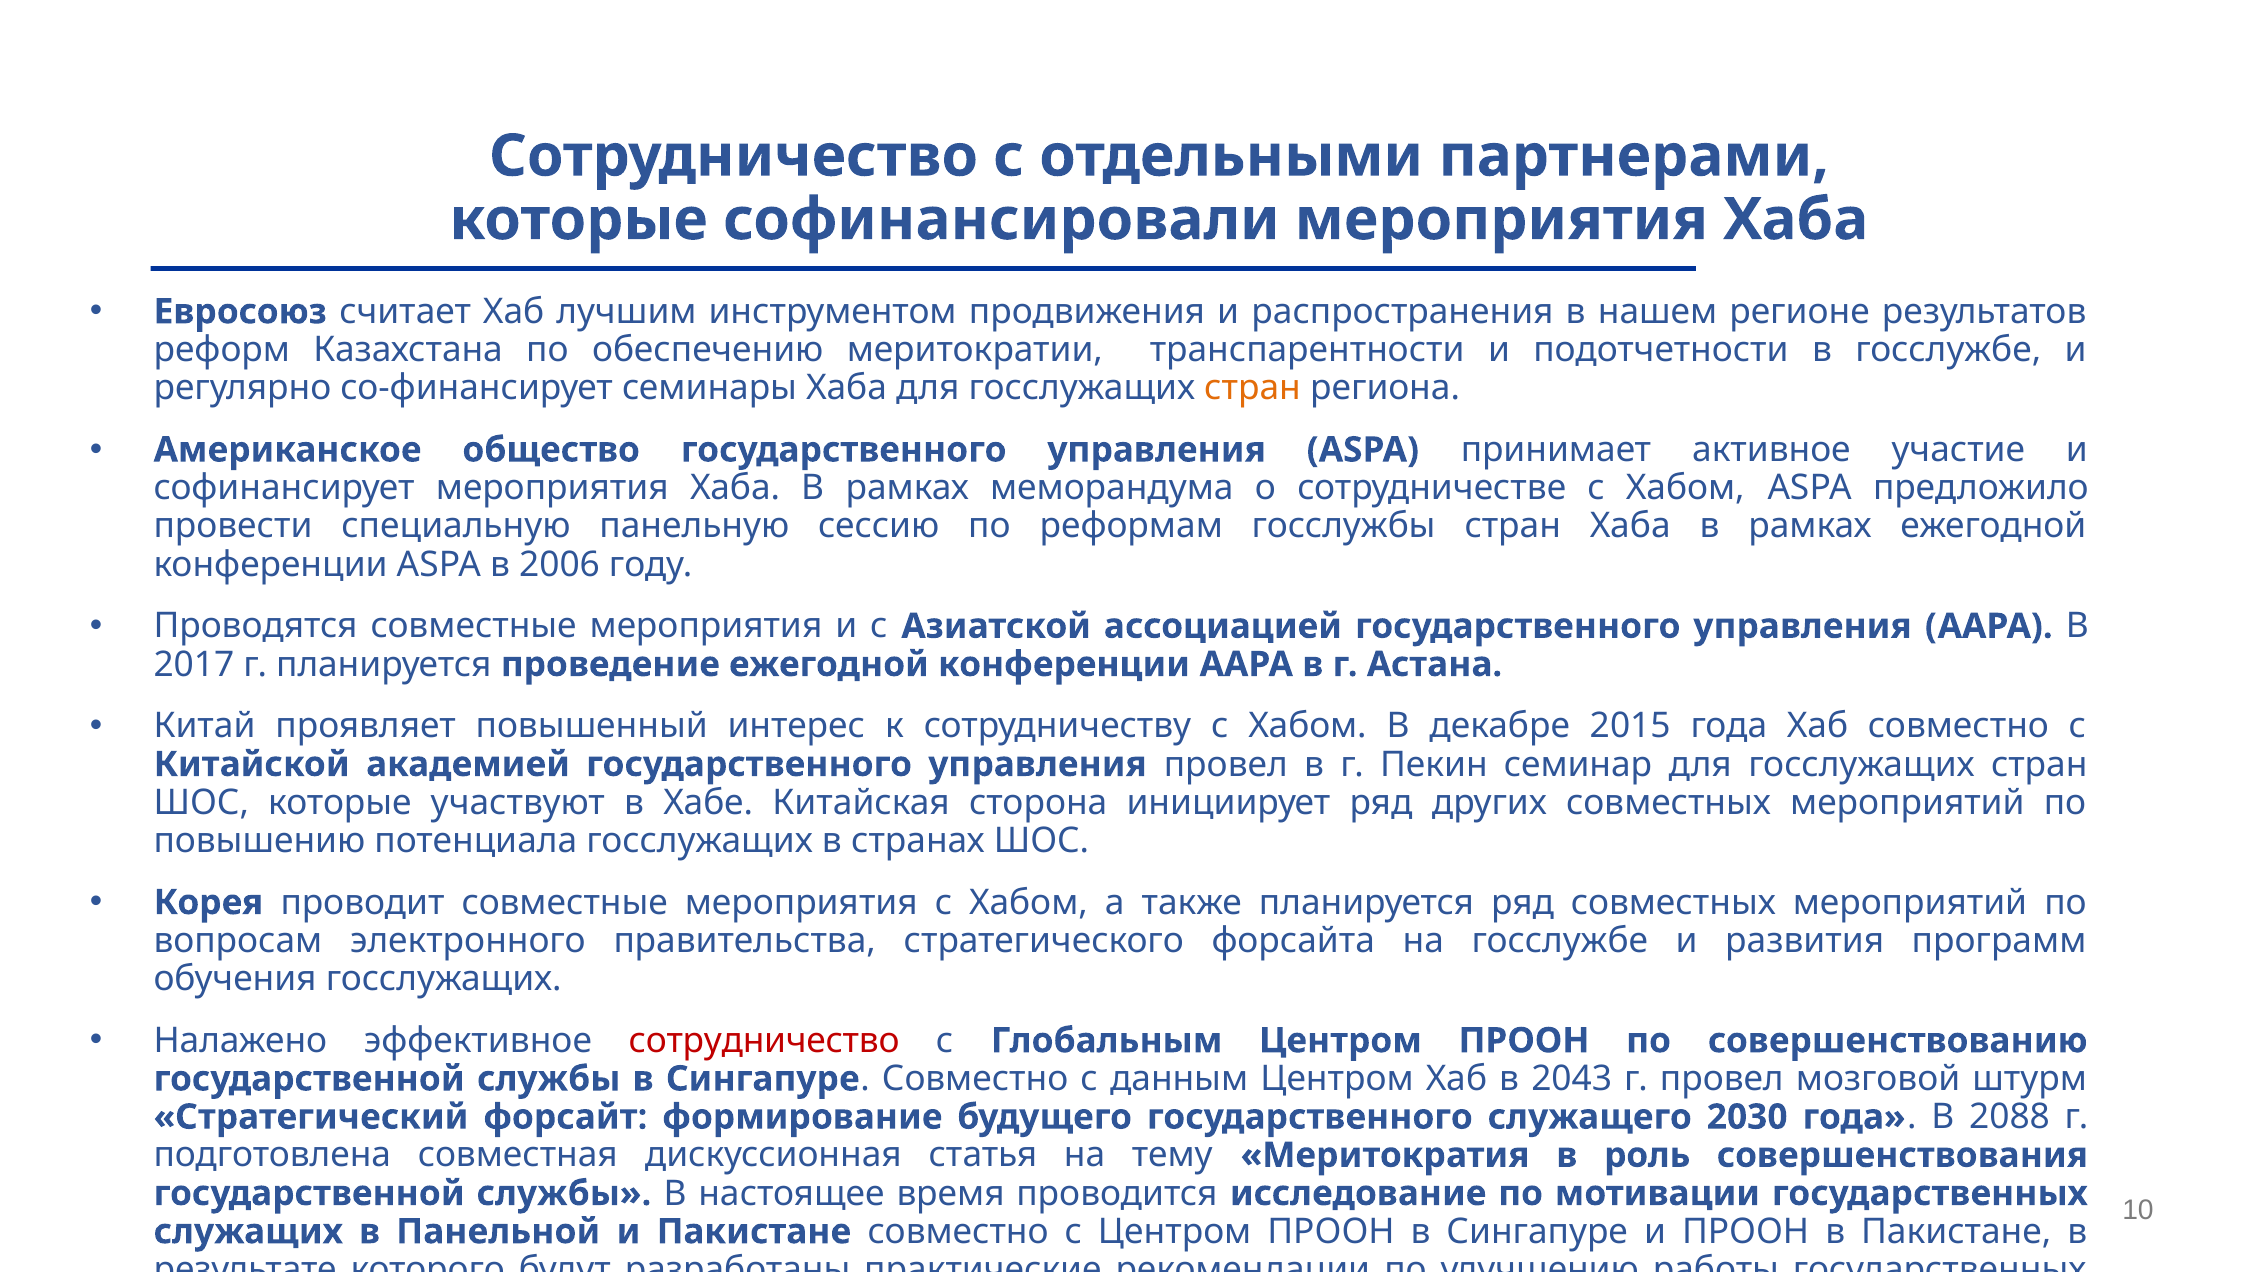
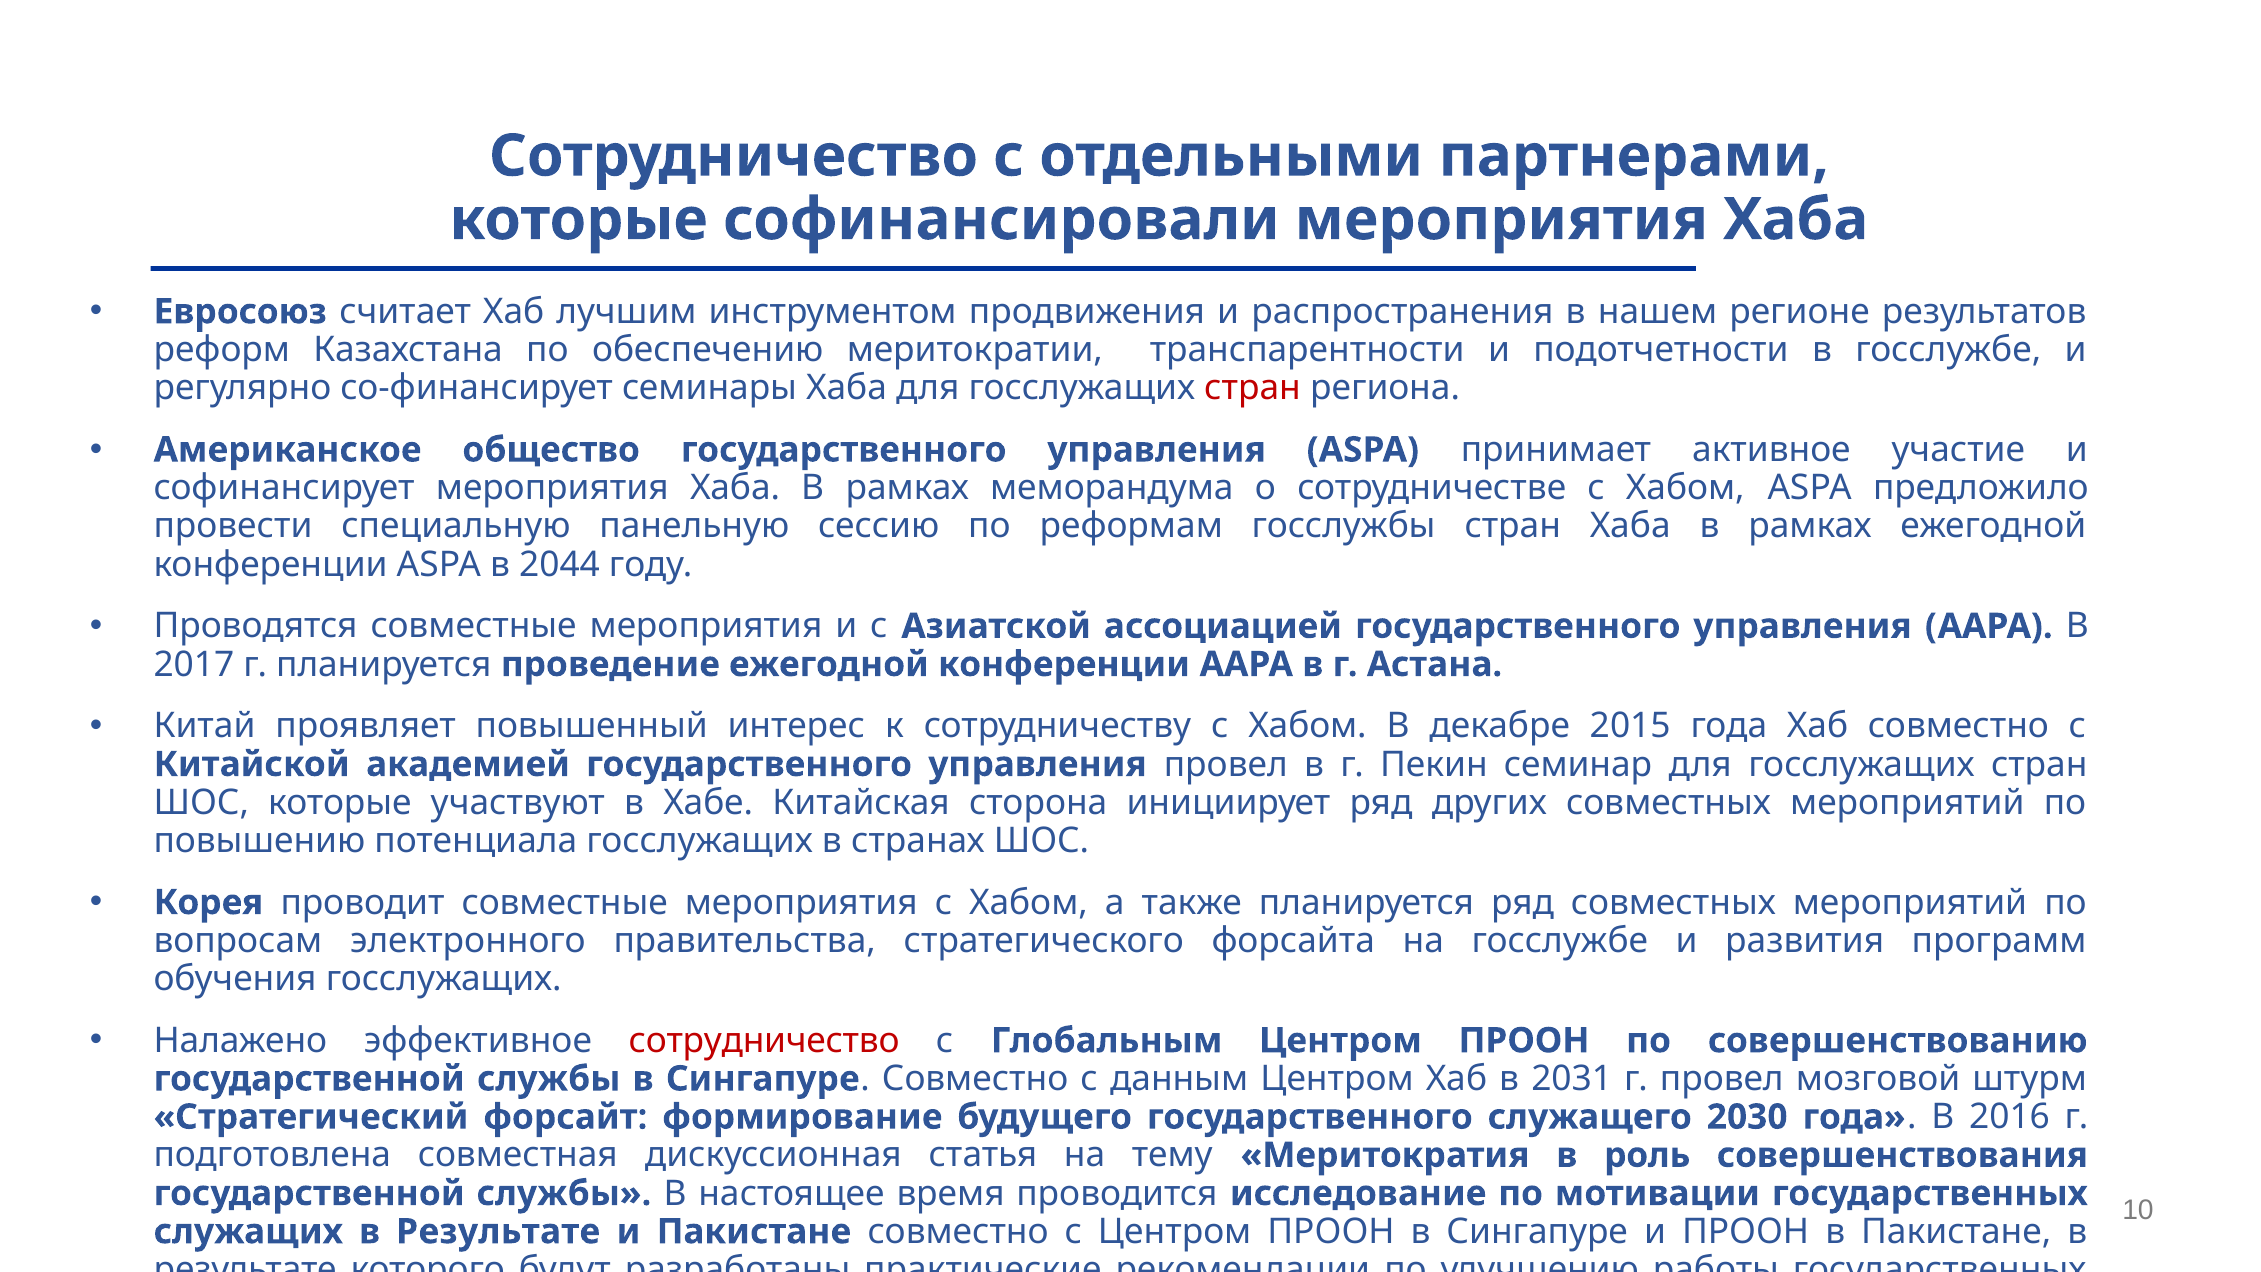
стран at (1253, 388) colour: orange -> red
2006: 2006 -> 2044
2043: 2043 -> 2031
2088: 2088 -> 2016
служащих в Панельной: Панельной -> Результате
